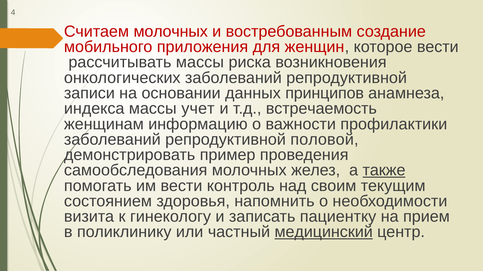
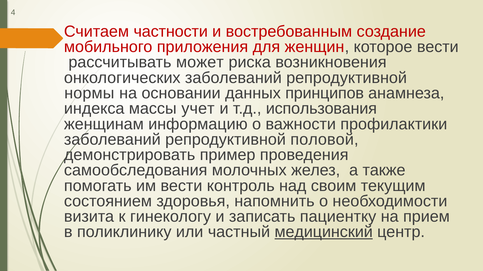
Считаем молочных: молочных -> частности
рассчитывать массы: массы -> может
записи: записи -> нормы
встречаемость: встречаемость -> использования
также underline: present -> none
